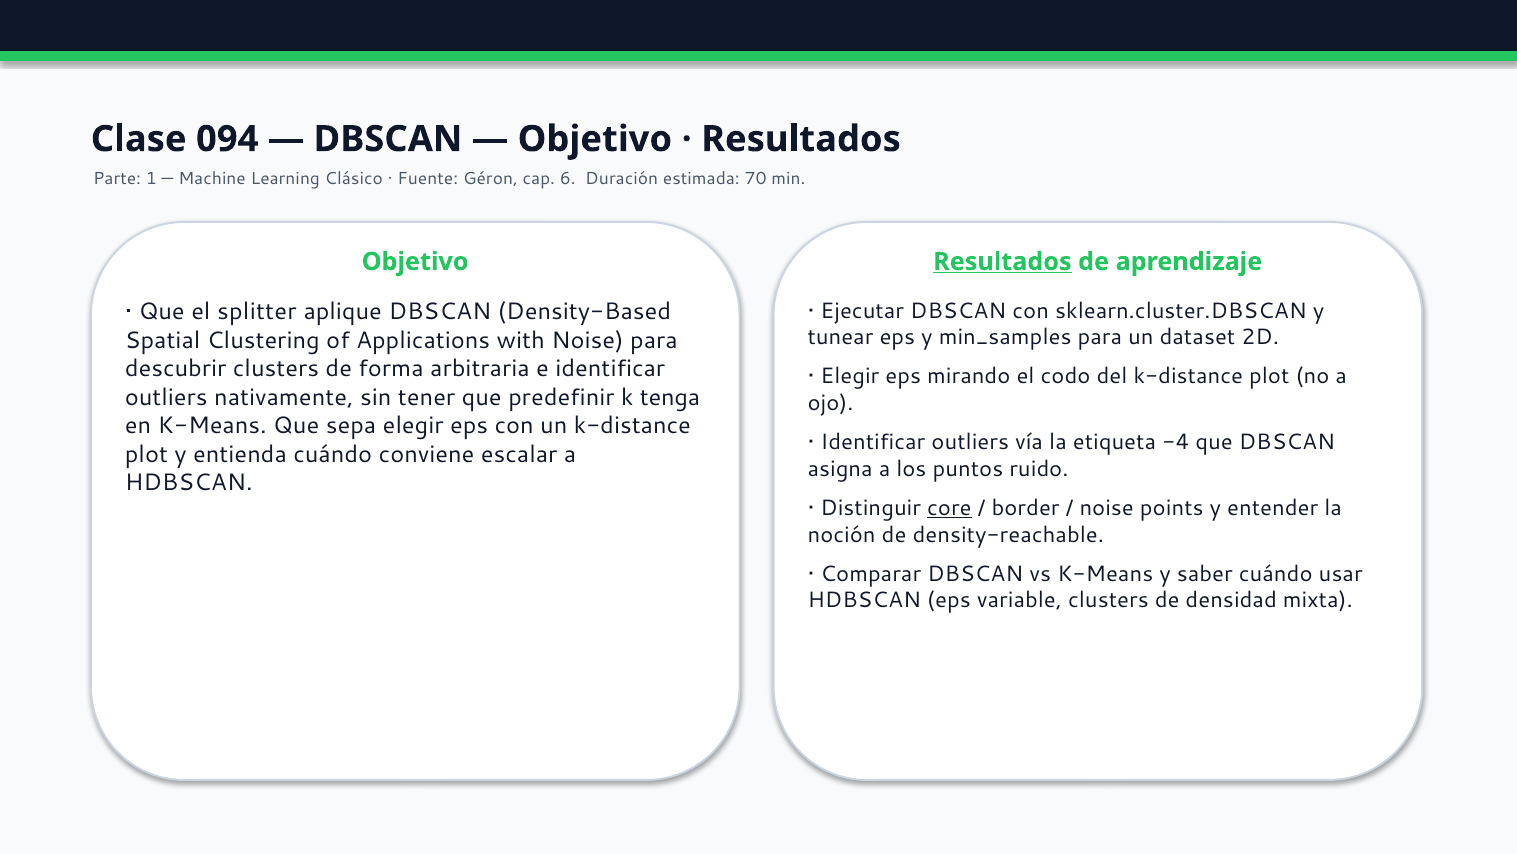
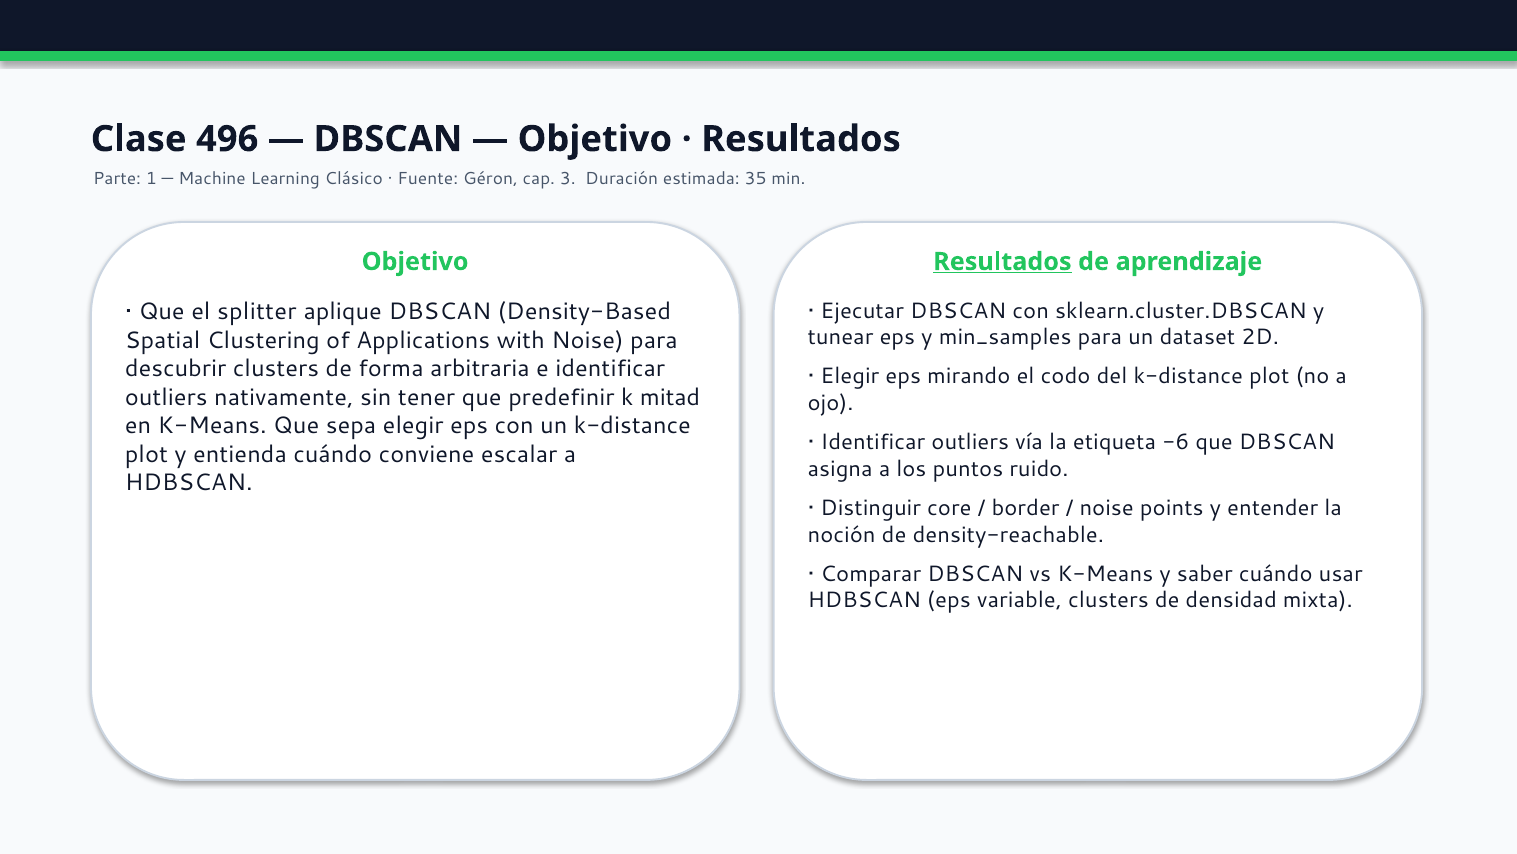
094: 094 -> 496
6: 6 -> 3
70: 70 -> 35
tenga: tenga -> mitad
-4: -4 -> -6
core underline: present -> none
